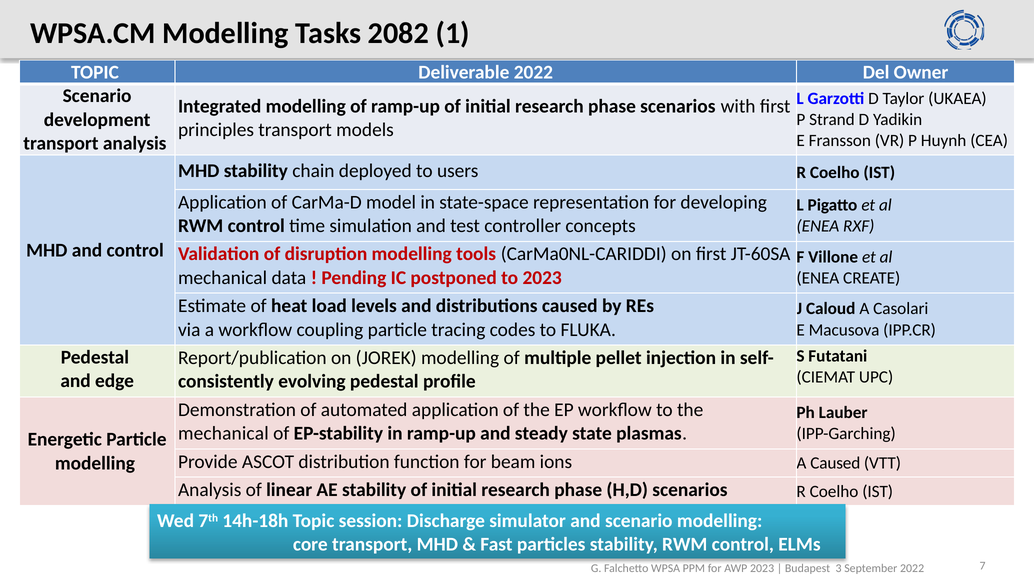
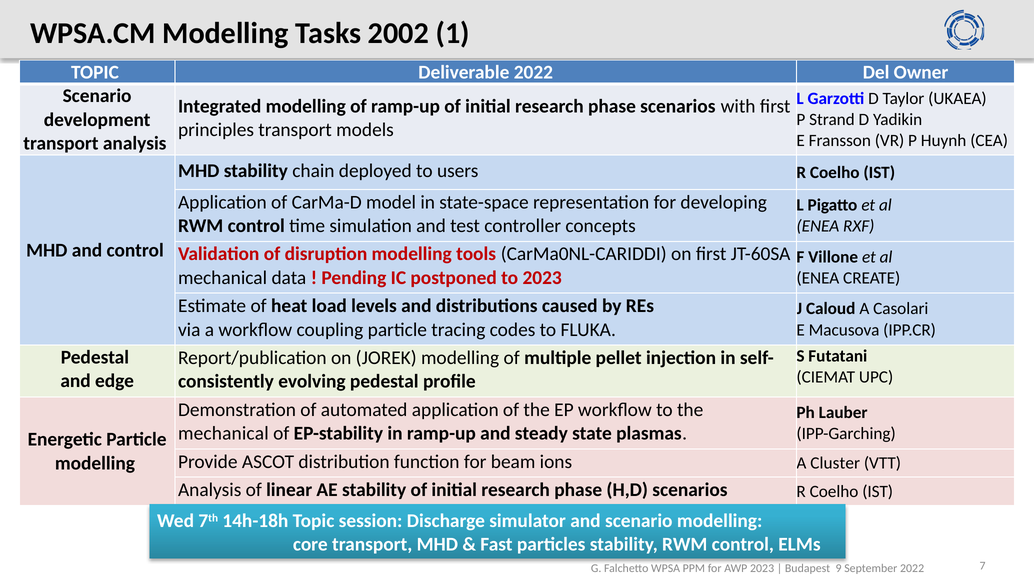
2082: 2082 -> 2002
A Caused: Caused -> Cluster
3: 3 -> 9
